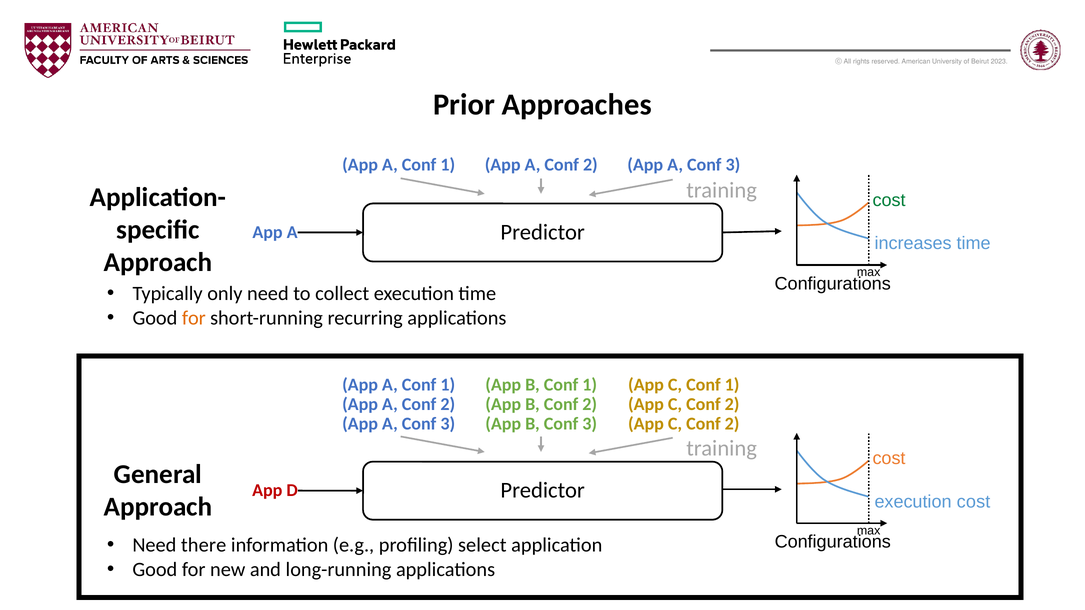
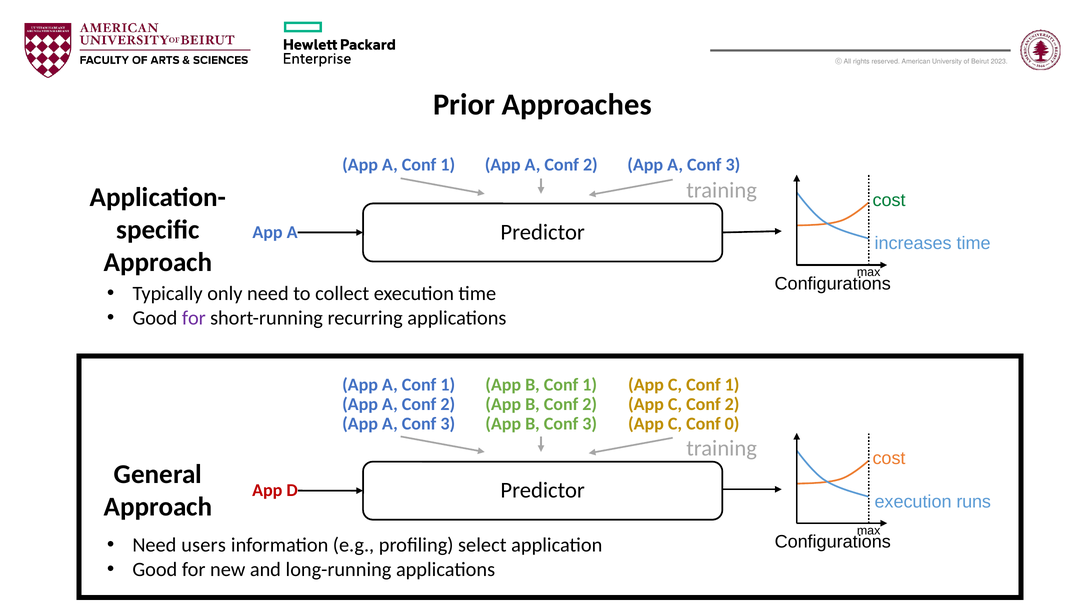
for at (194, 318) colour: orange -> purple
2 at (732, 424): 2 -> 0
execution cost: cost -> runs
there: there -> users
